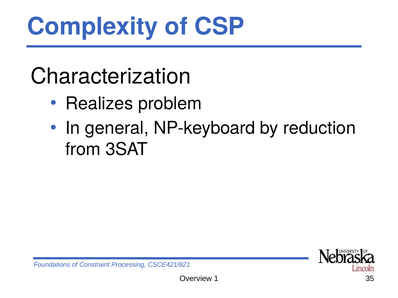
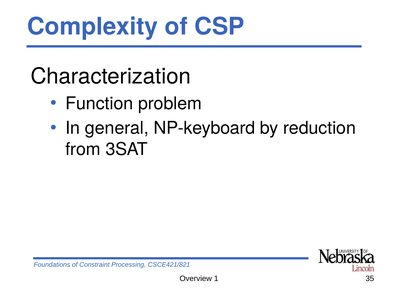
Realizes: Realizes -> Function
